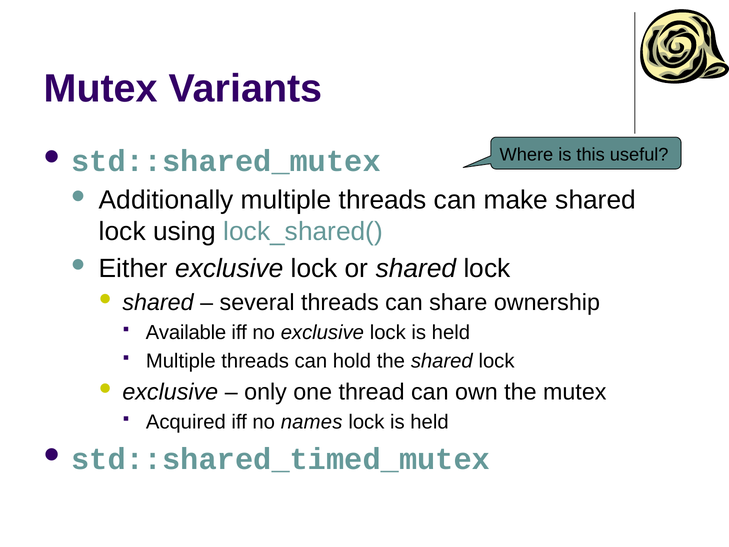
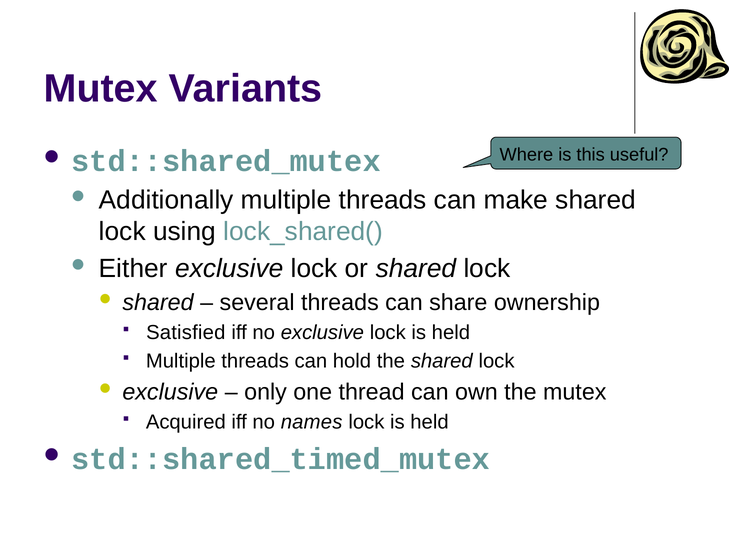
Available: Available -> Satisfied
